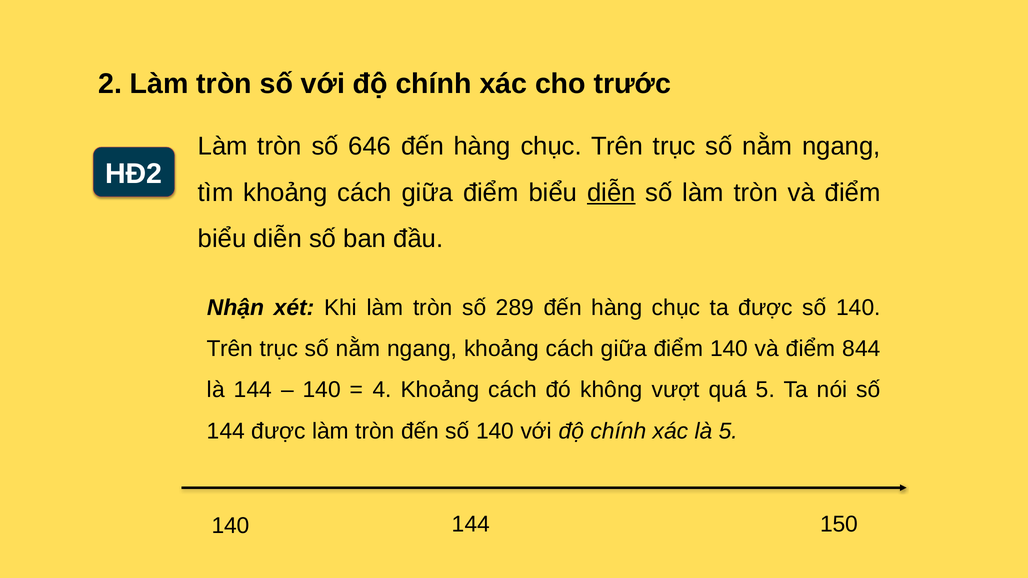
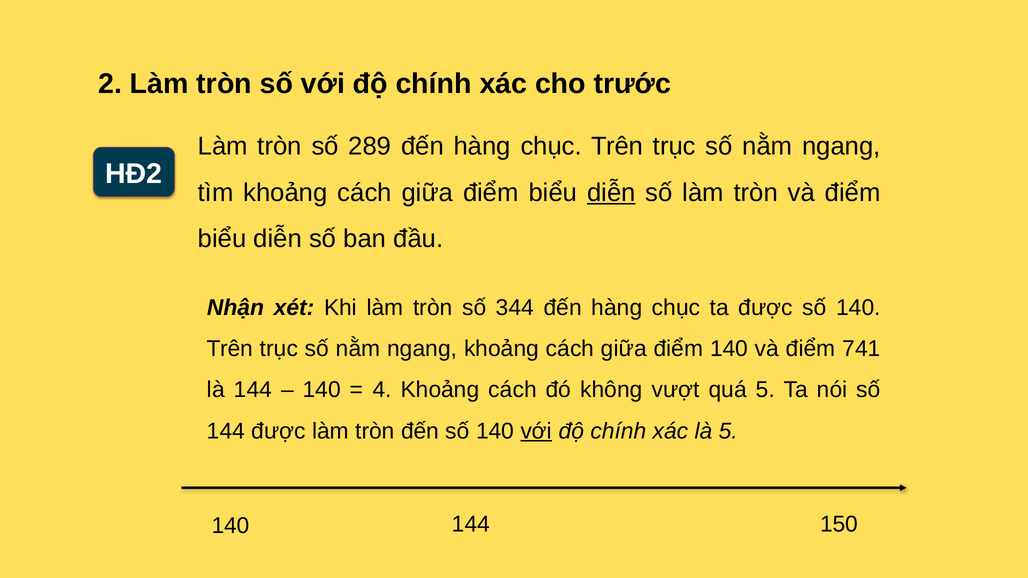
646: 646 -> 289
289: 289 -> 344
844: 844 -> 741
với at (536, 431) underline: none -> present
